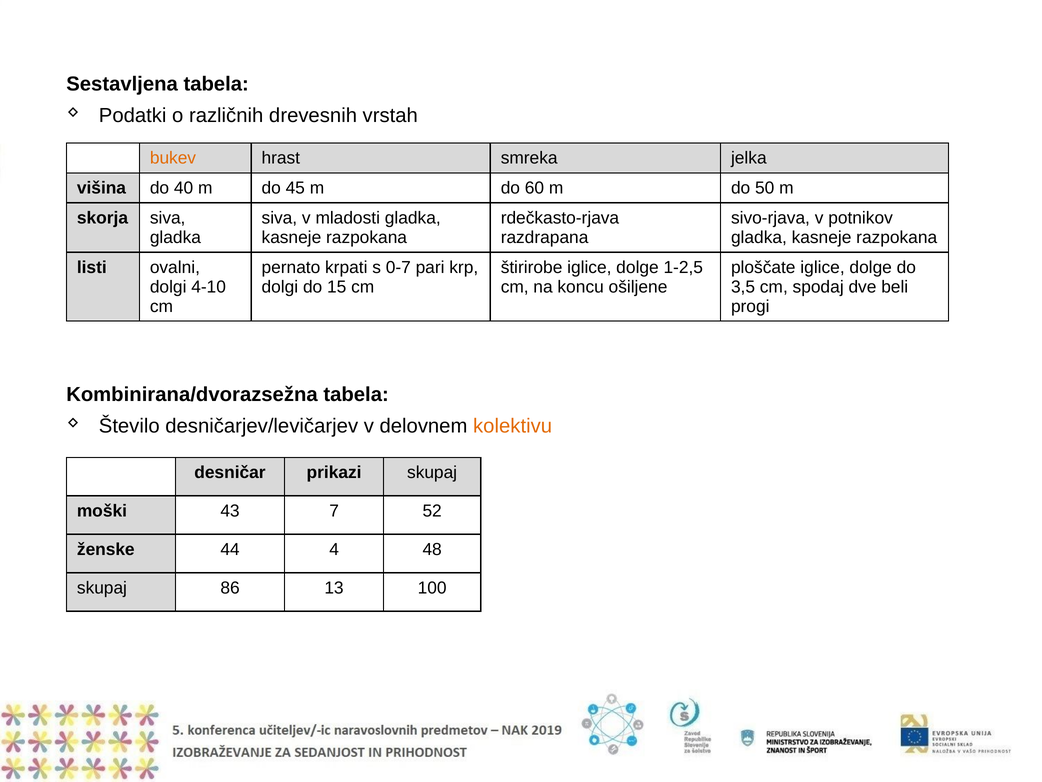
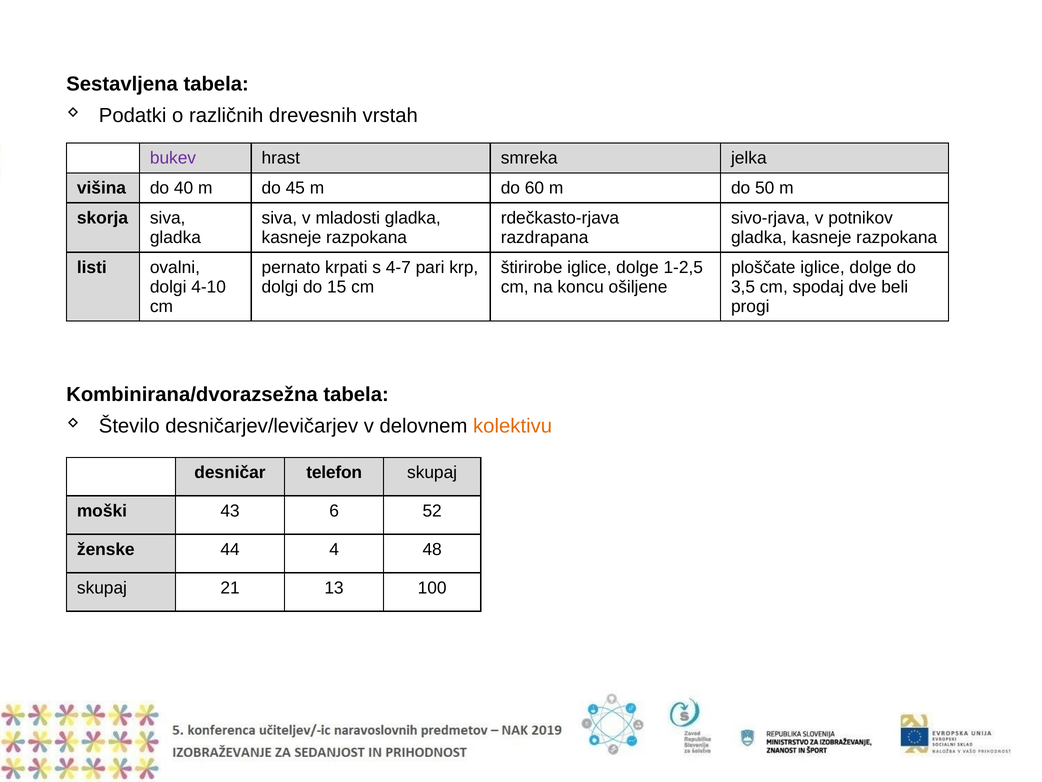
bukev colour: orange -> purple
0-7: 0-7 -> 4-7
prikazi: prikazi -> telefon
7: 7 -> 6
86: 86 -> 21
